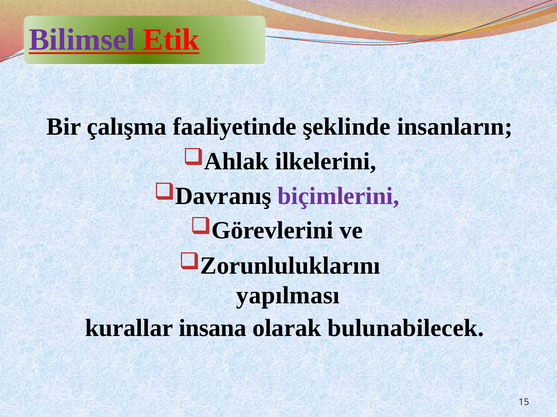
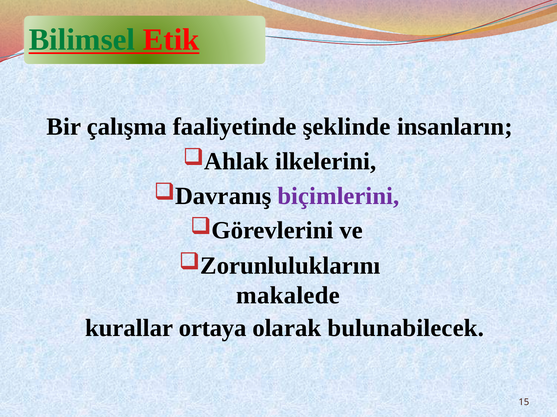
Bilimsel colour: purple -> green
yapılması: yapılması -> makalede
insana: insana -> ortaya
